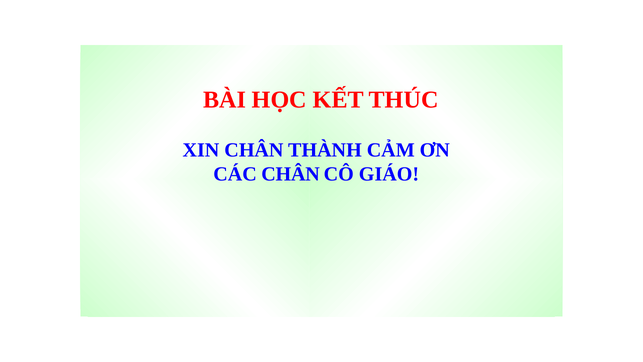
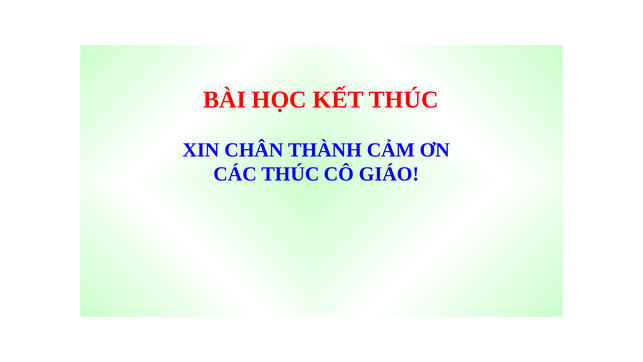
CÁC CHÂN: CHÂN -> THÚC
